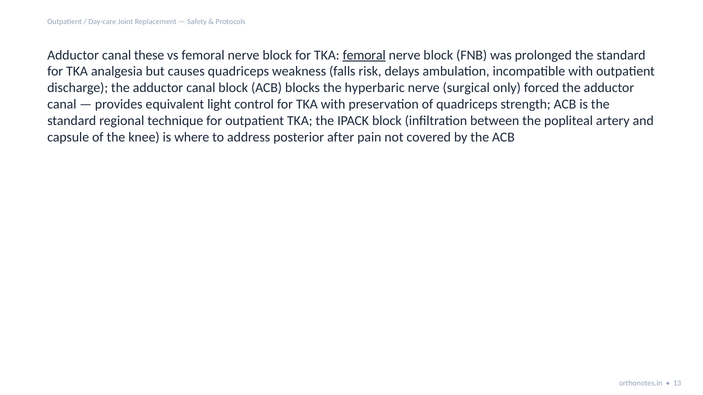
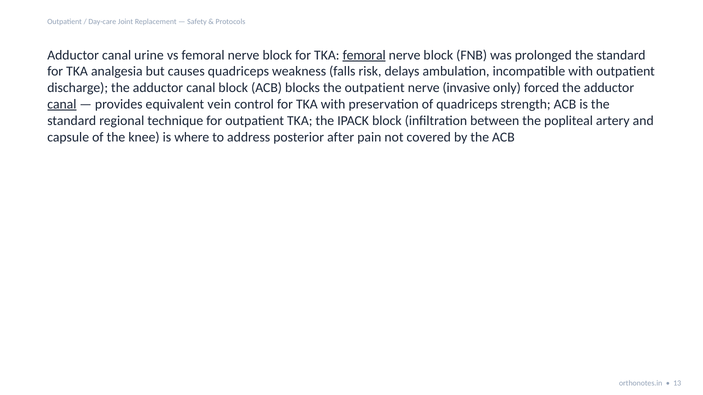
these: these -> urine
the hyperbaric: hyperbaric -> outpatient
surgical: surgical -> invasive
canal at (62, 104) underline: none -> present
light: light -> vein
